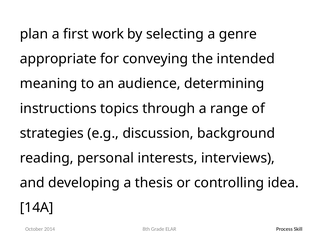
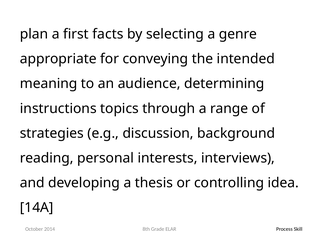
work: work -> facts
